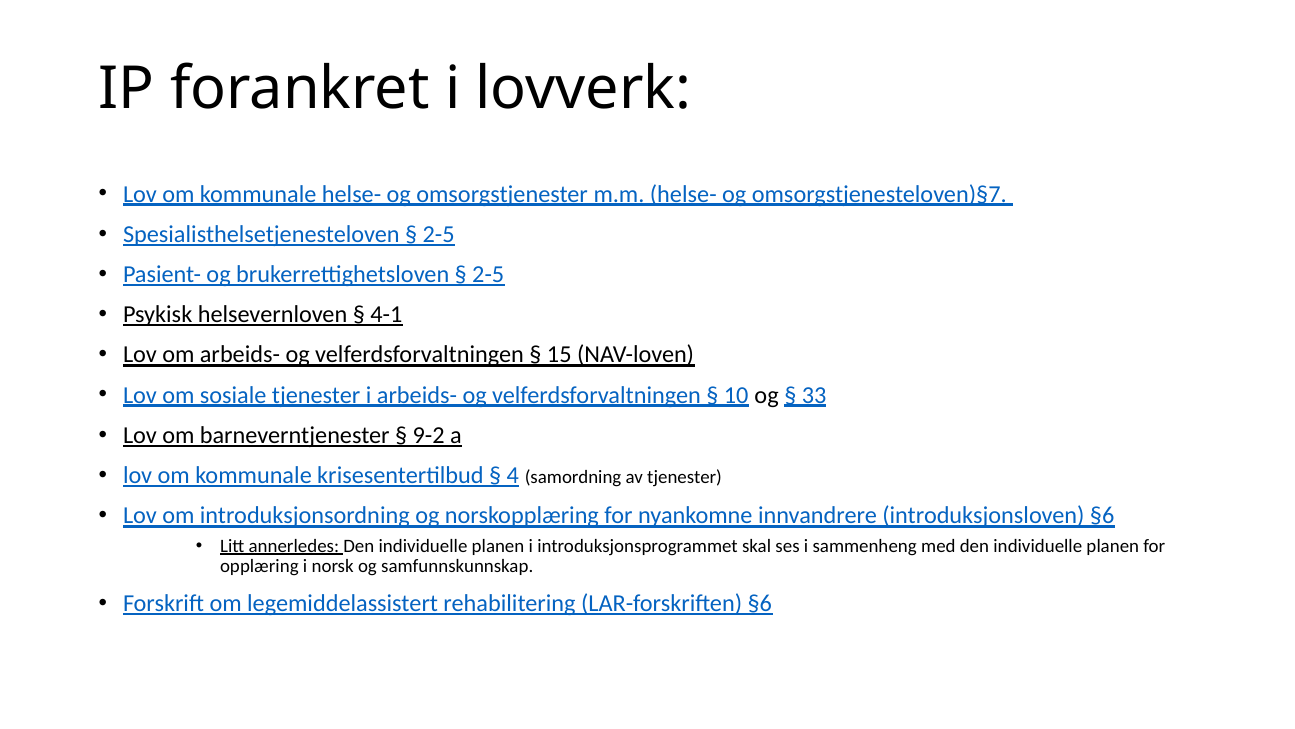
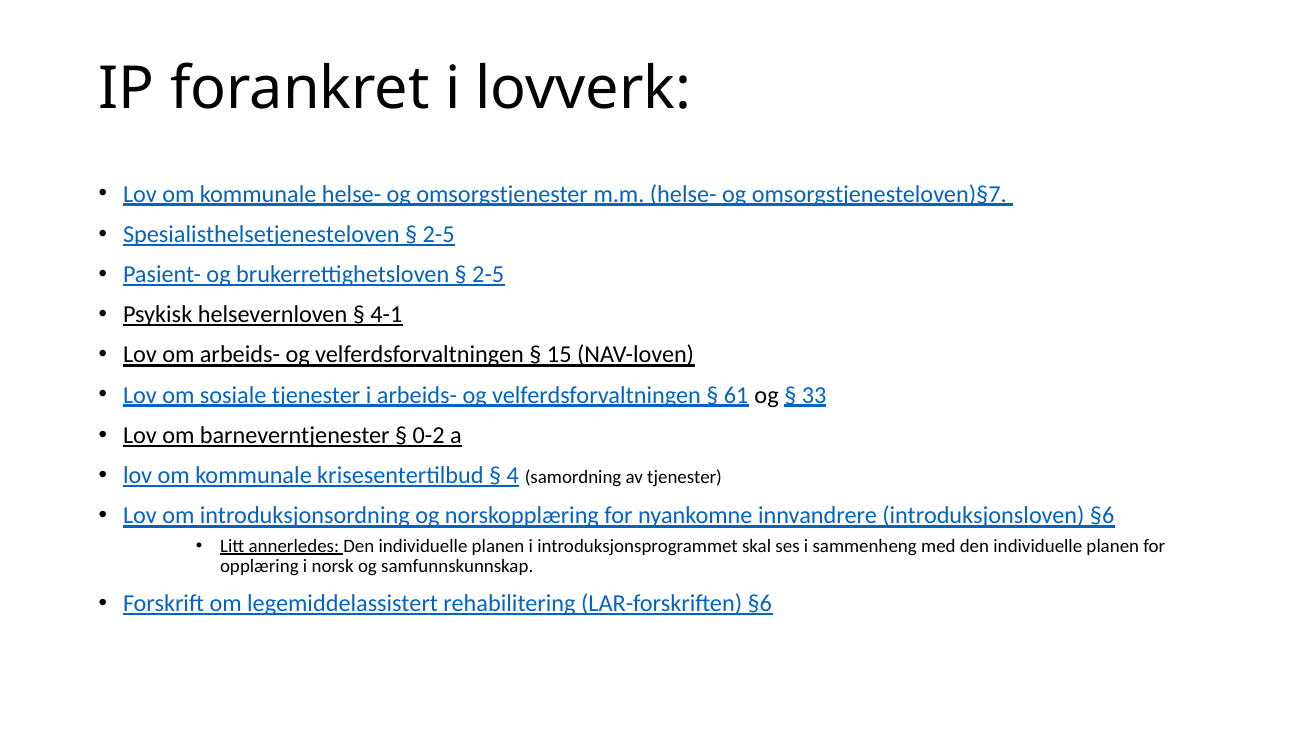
10: 10 -> 61
9-2: 9-2 -> 0-2
